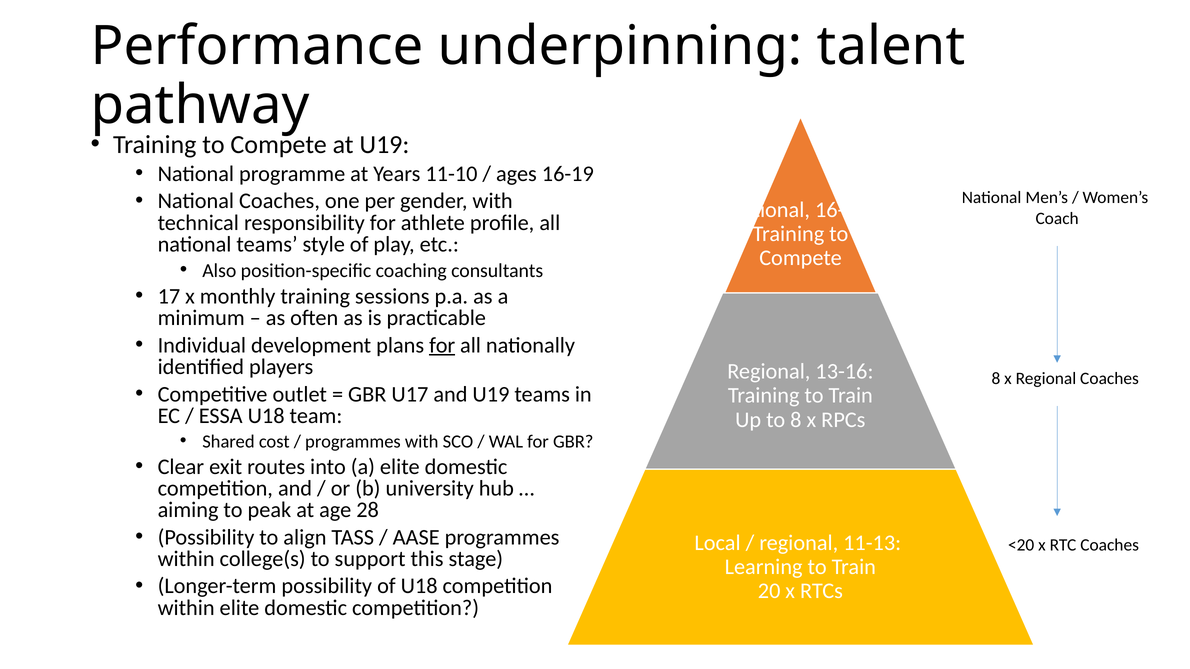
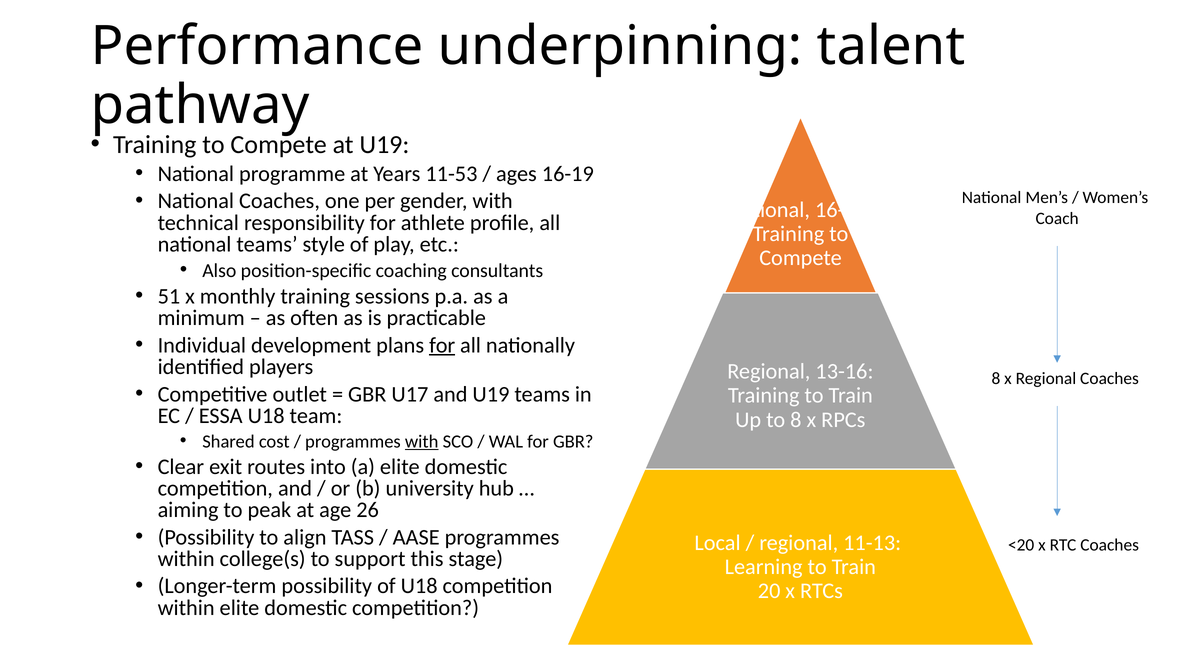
11-10: 11-10 -> 11-53
17: 17 -> 51
with at (422, 442) underline: none -> present
28: 28 -> 26
